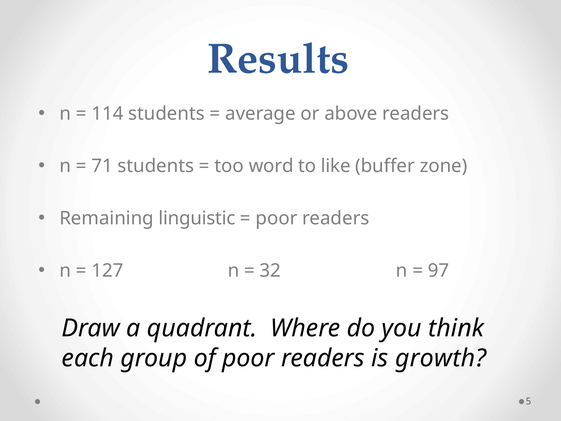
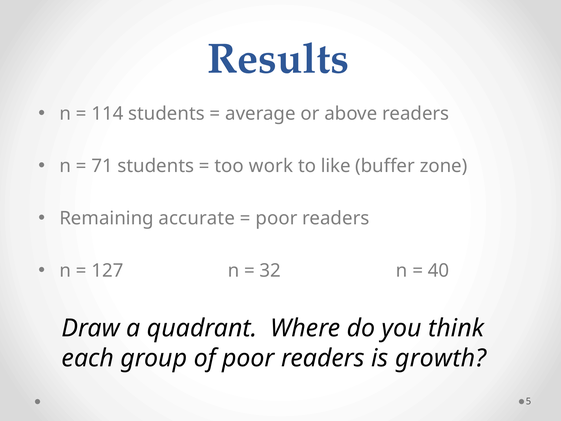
word: word -> work
linguistic: linguistic -> accurate
97: 97 -> 40
